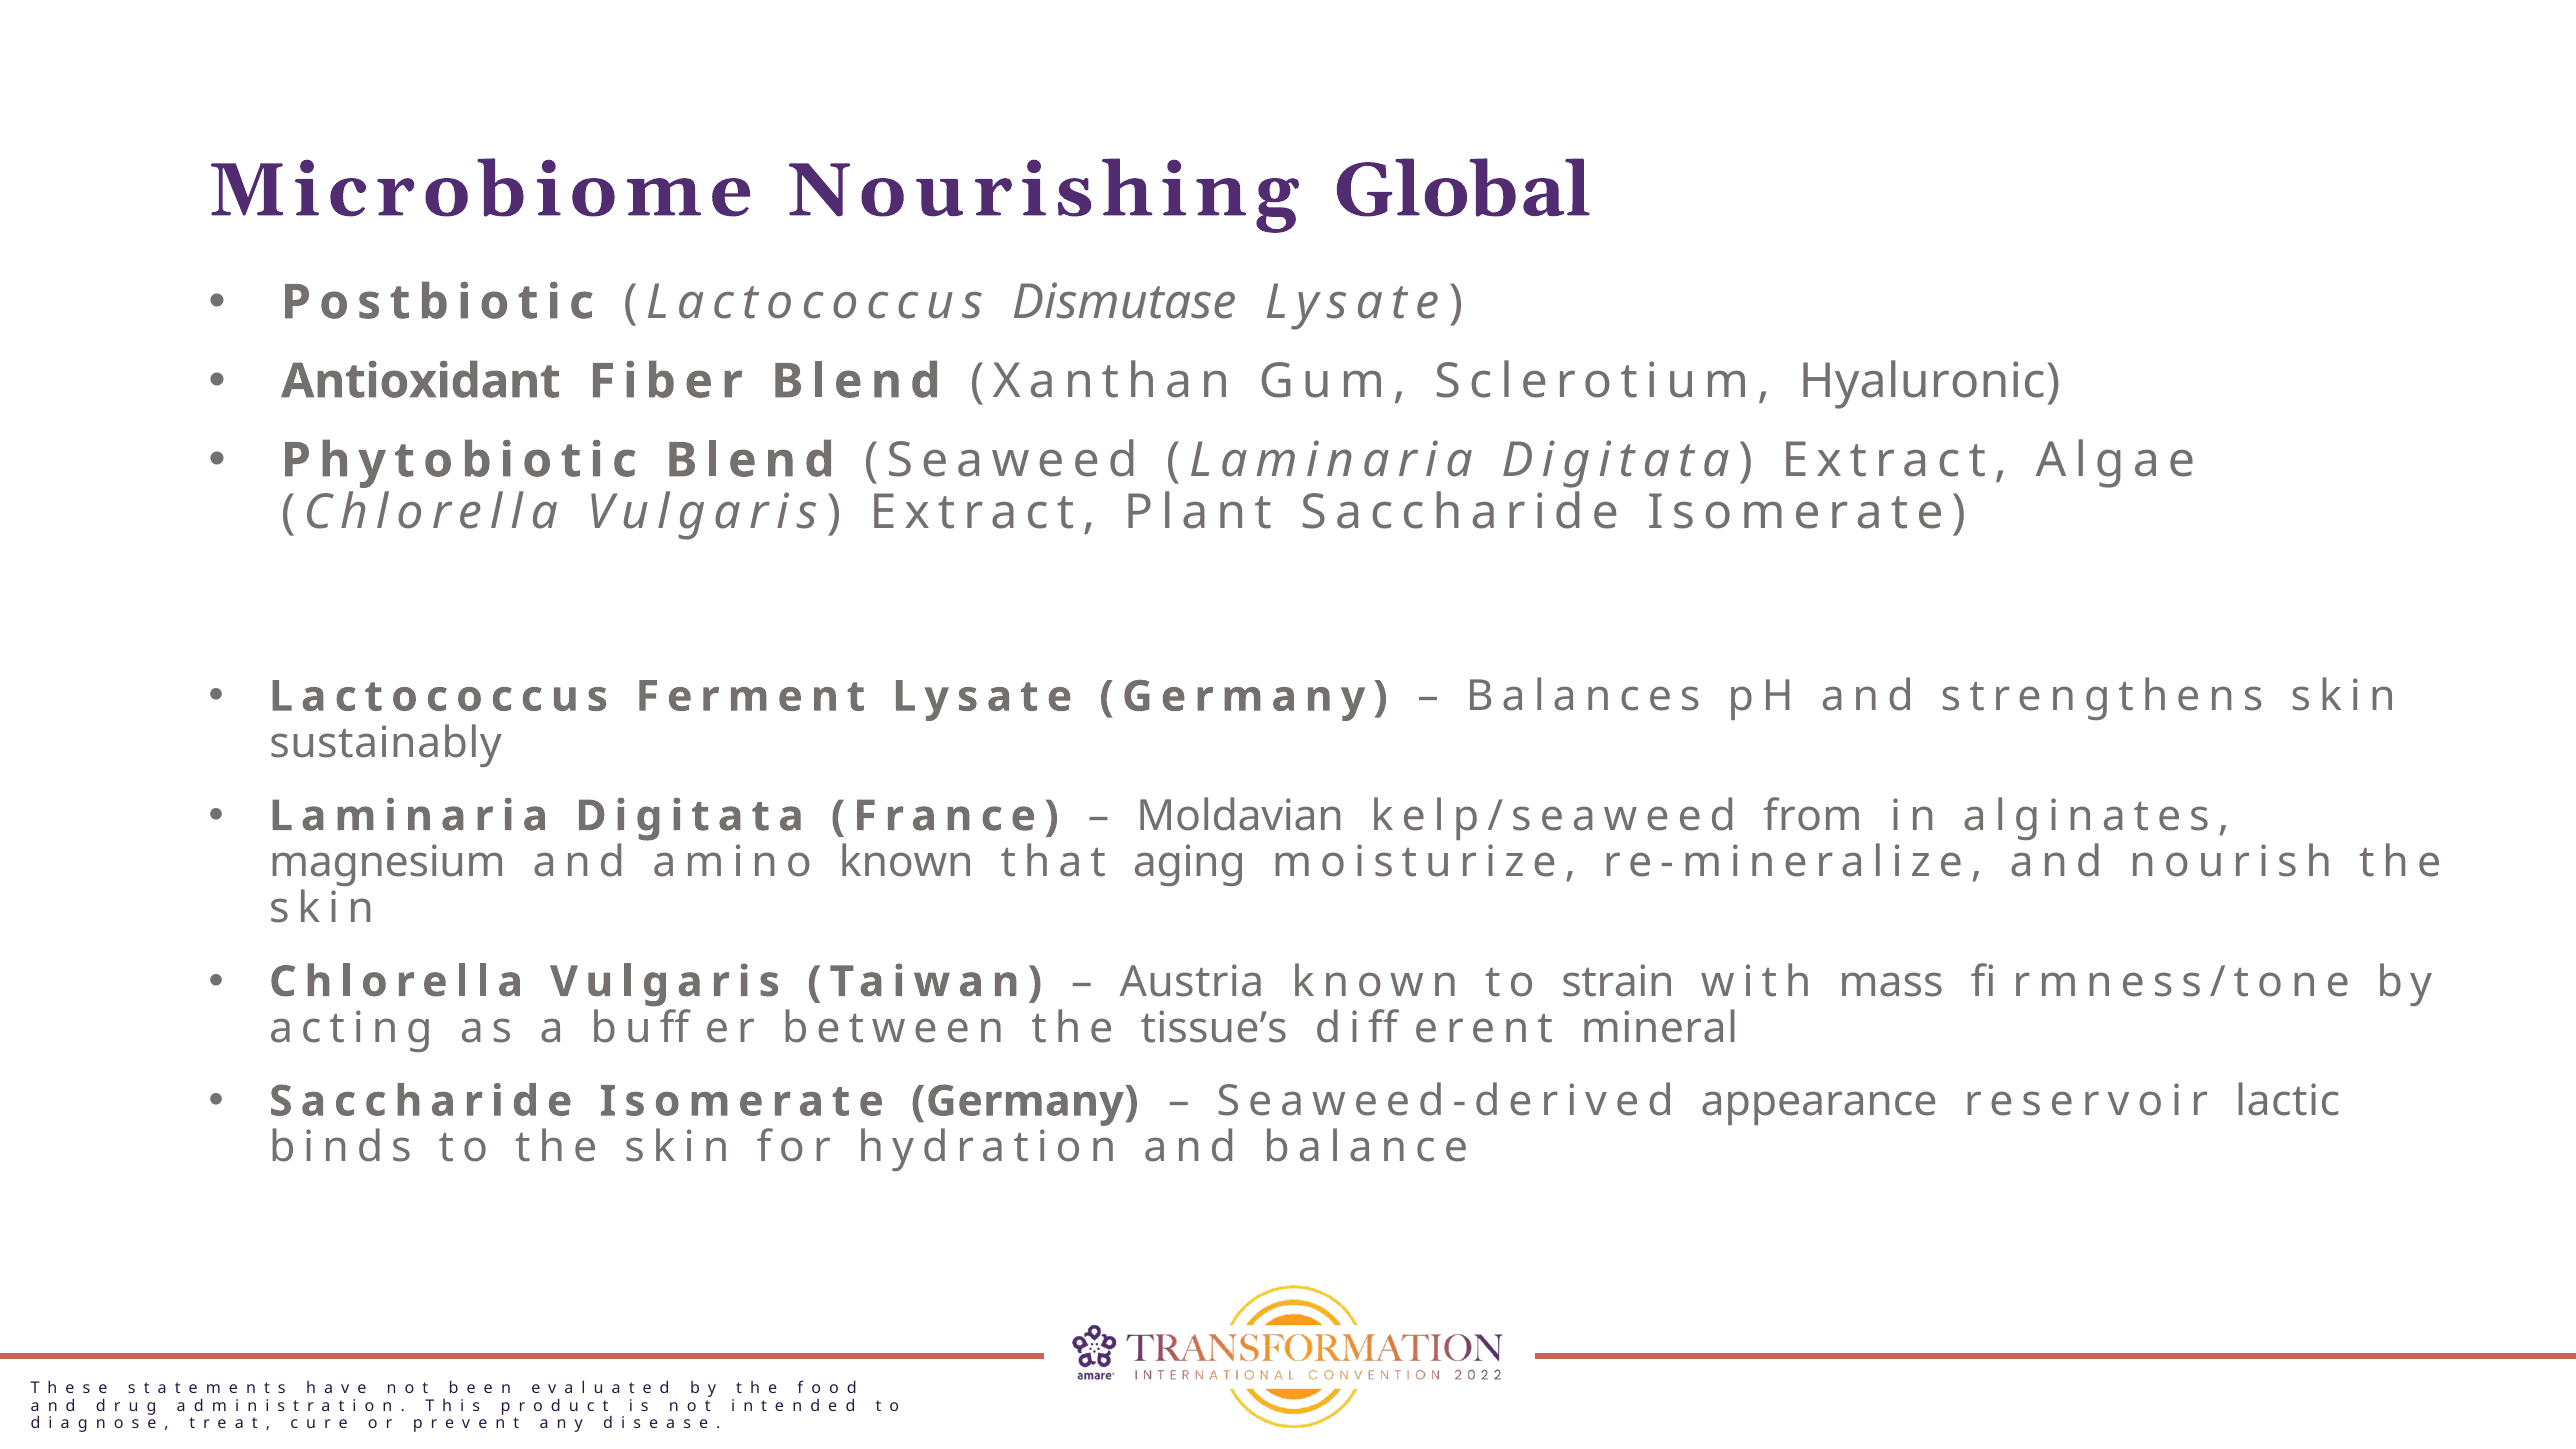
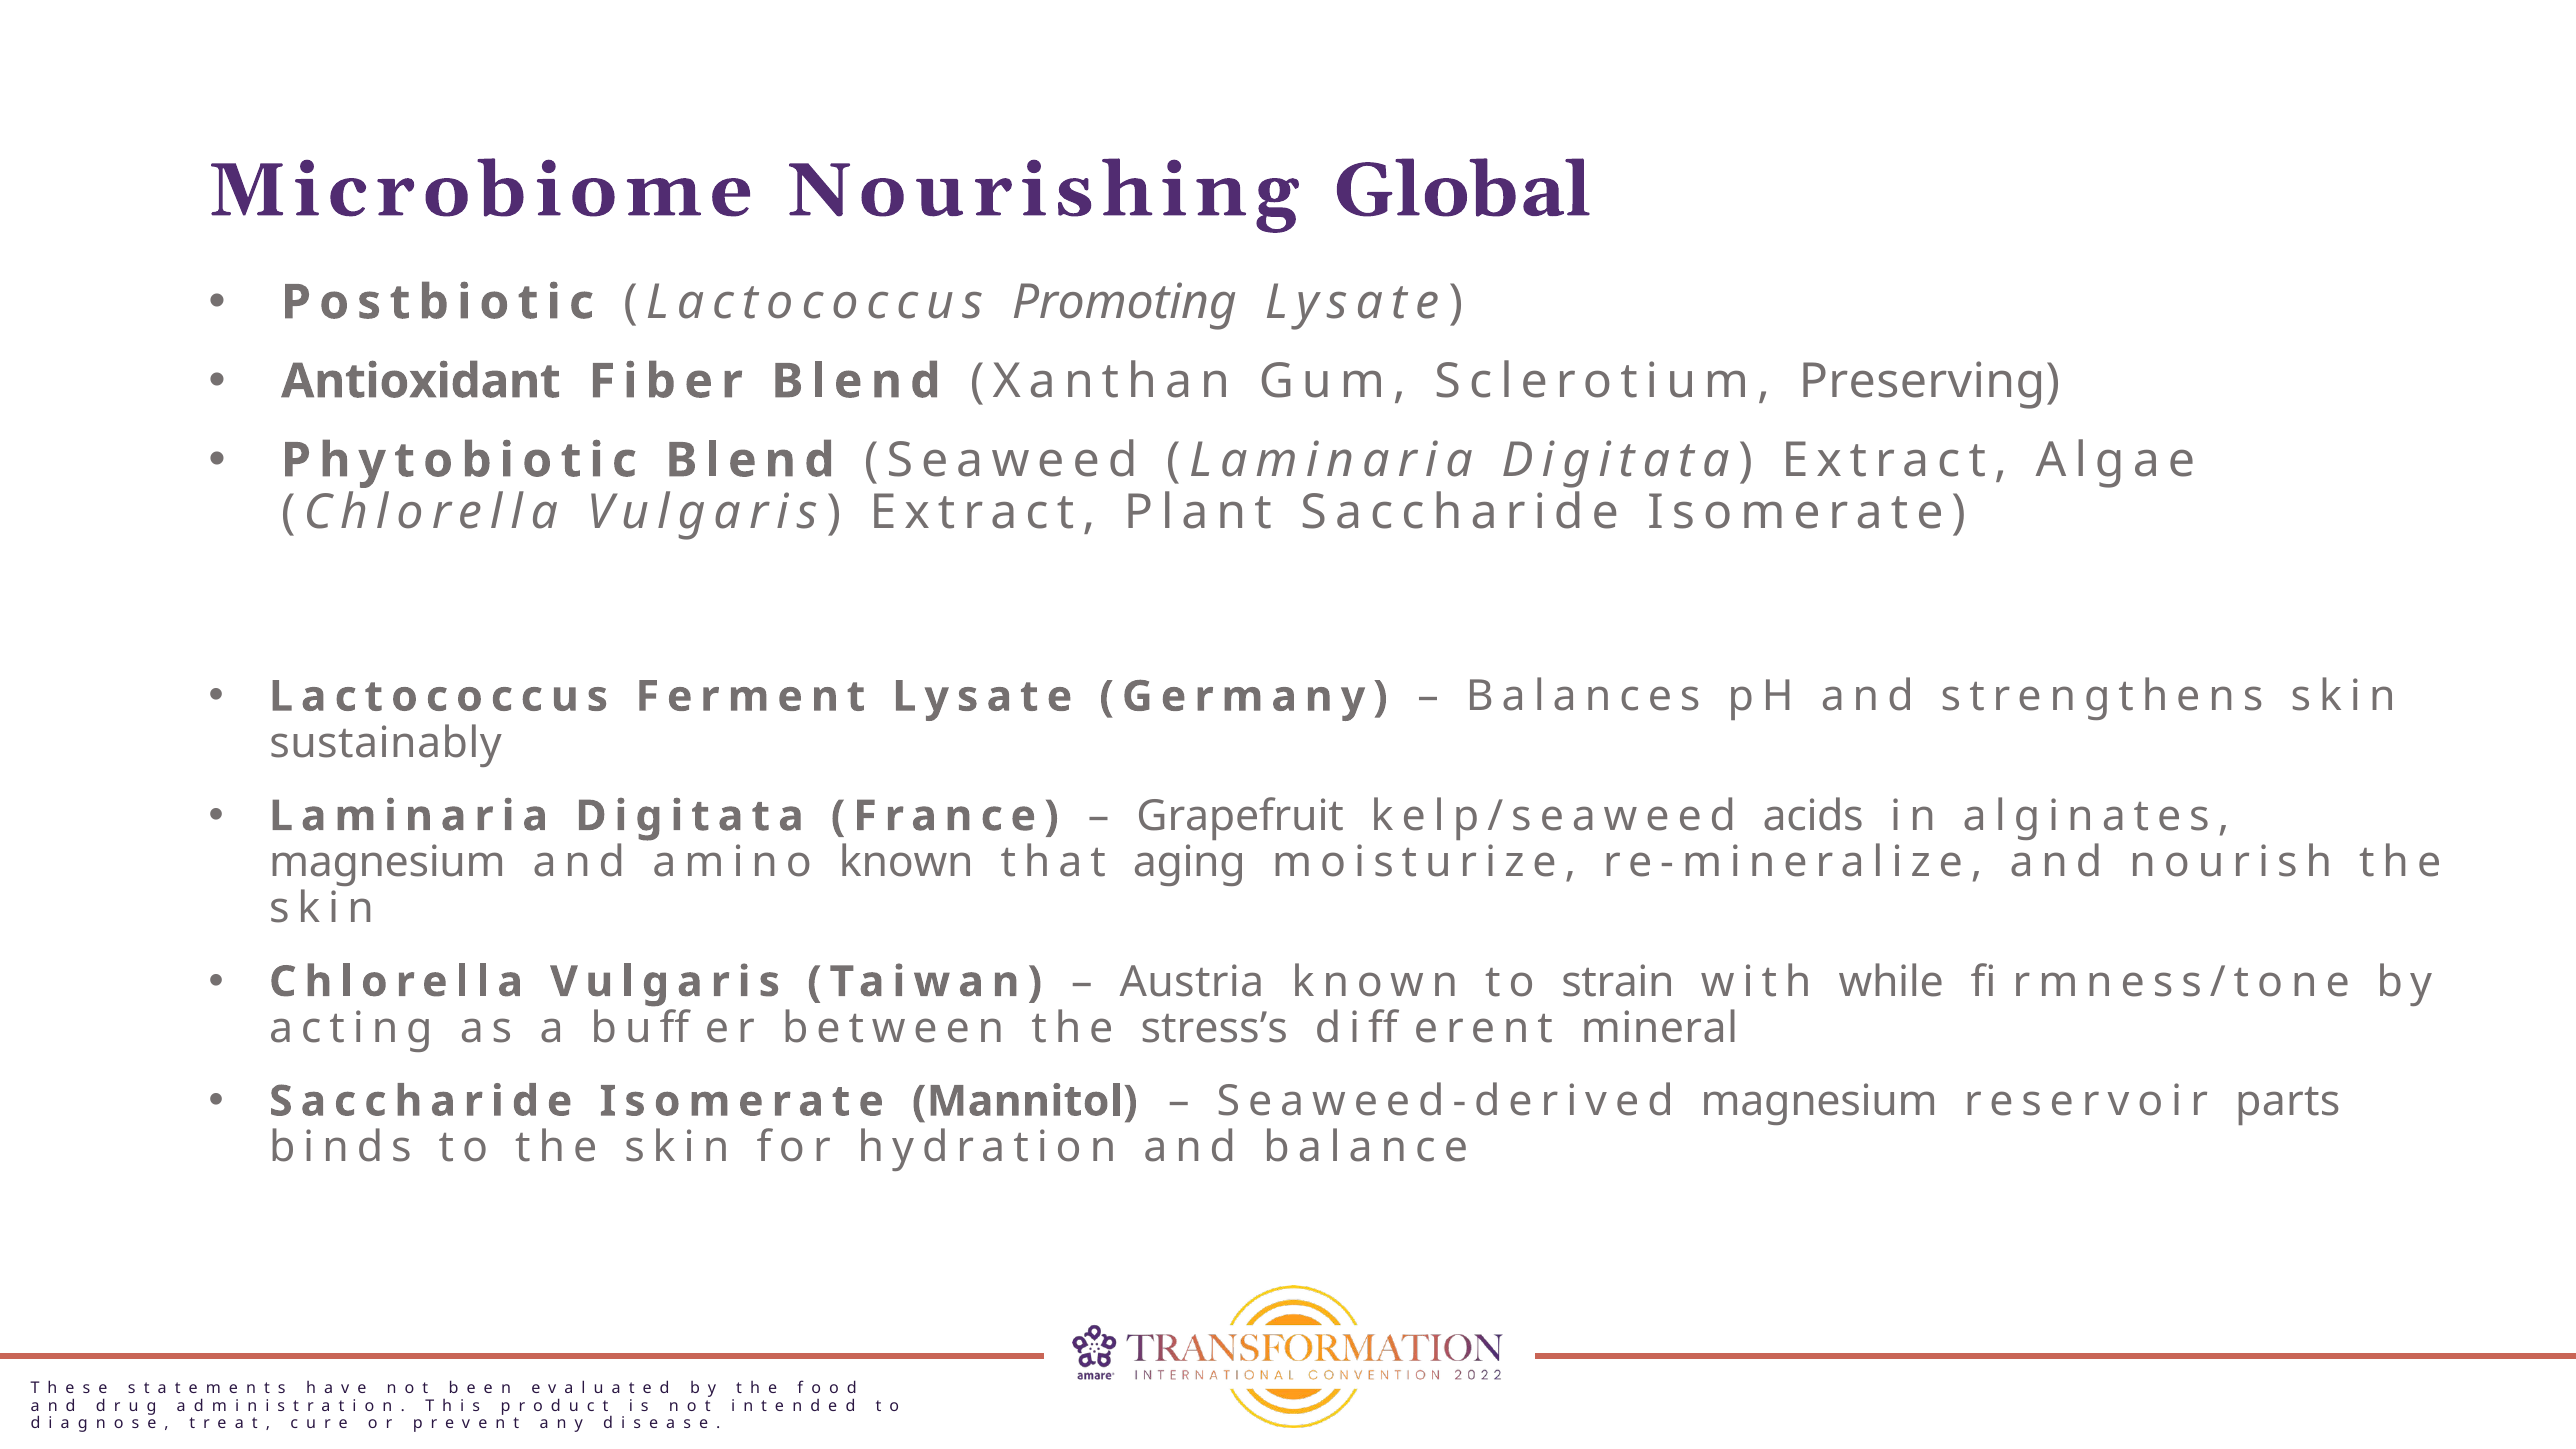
Dismutase: Dismutase -> Promoting
Hyaluronic: Hyaluronic -> Preserving
Moldavian: Moldavian -> Grapefruit
from: from -> acids
mass: mass -> while
tissue’s: tissue’s -> stress’s
Isomerate Germany: Germany -> Mannitol
Seaweed-derived appearance: appearance -> magnesium
lactic: lactic -> parts
